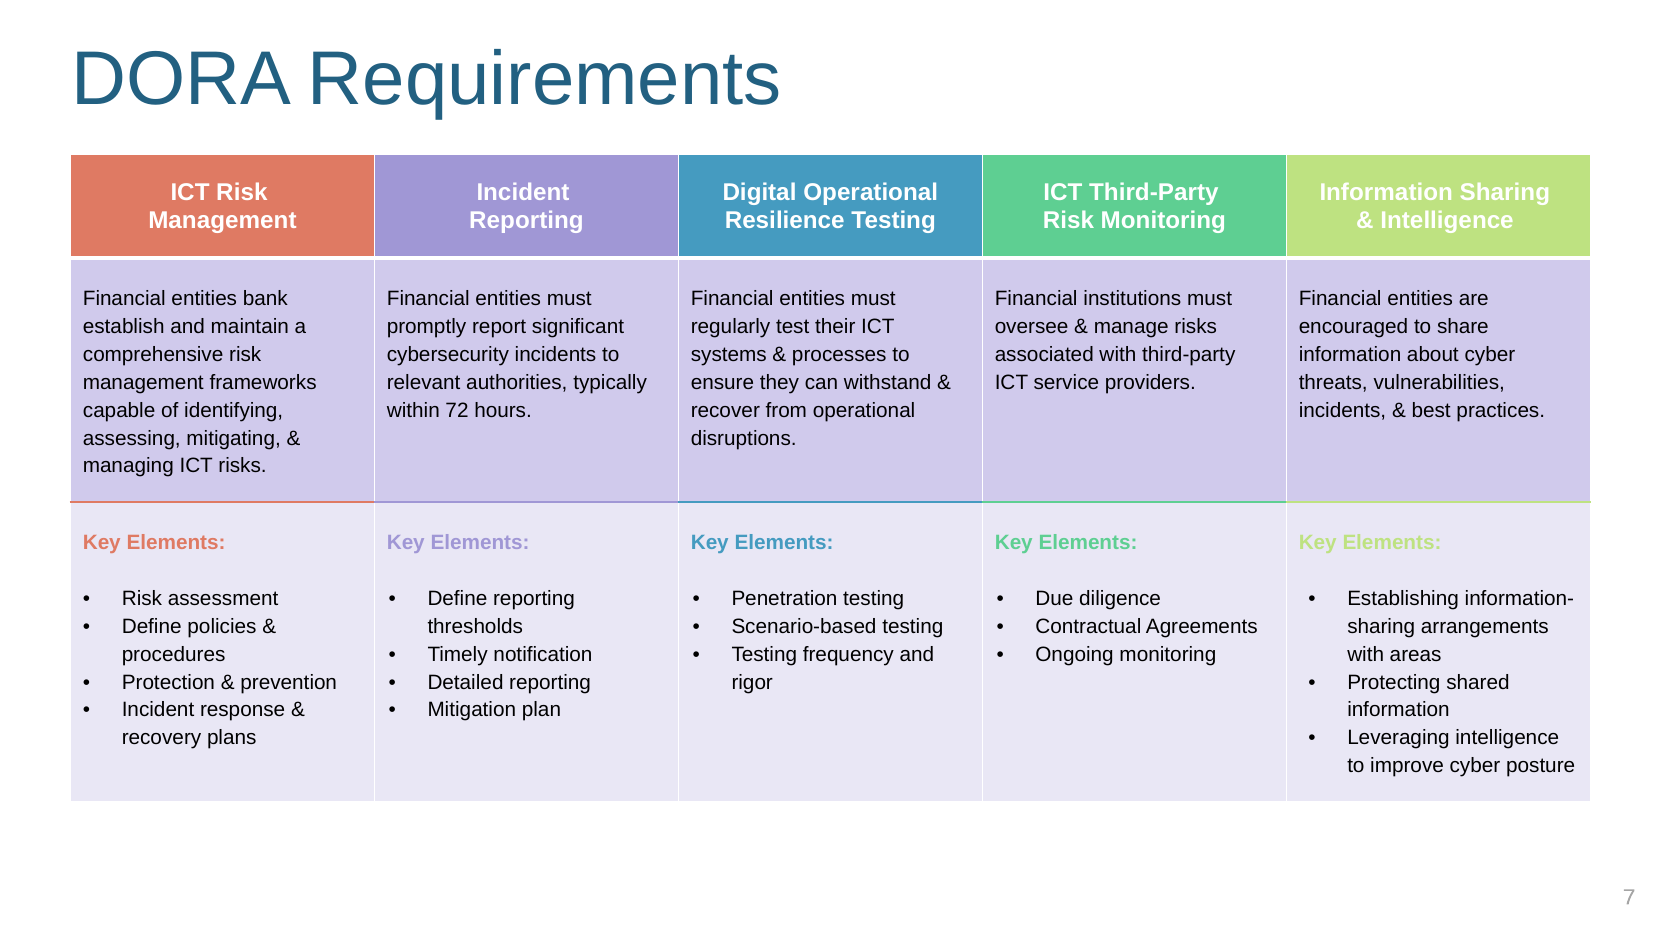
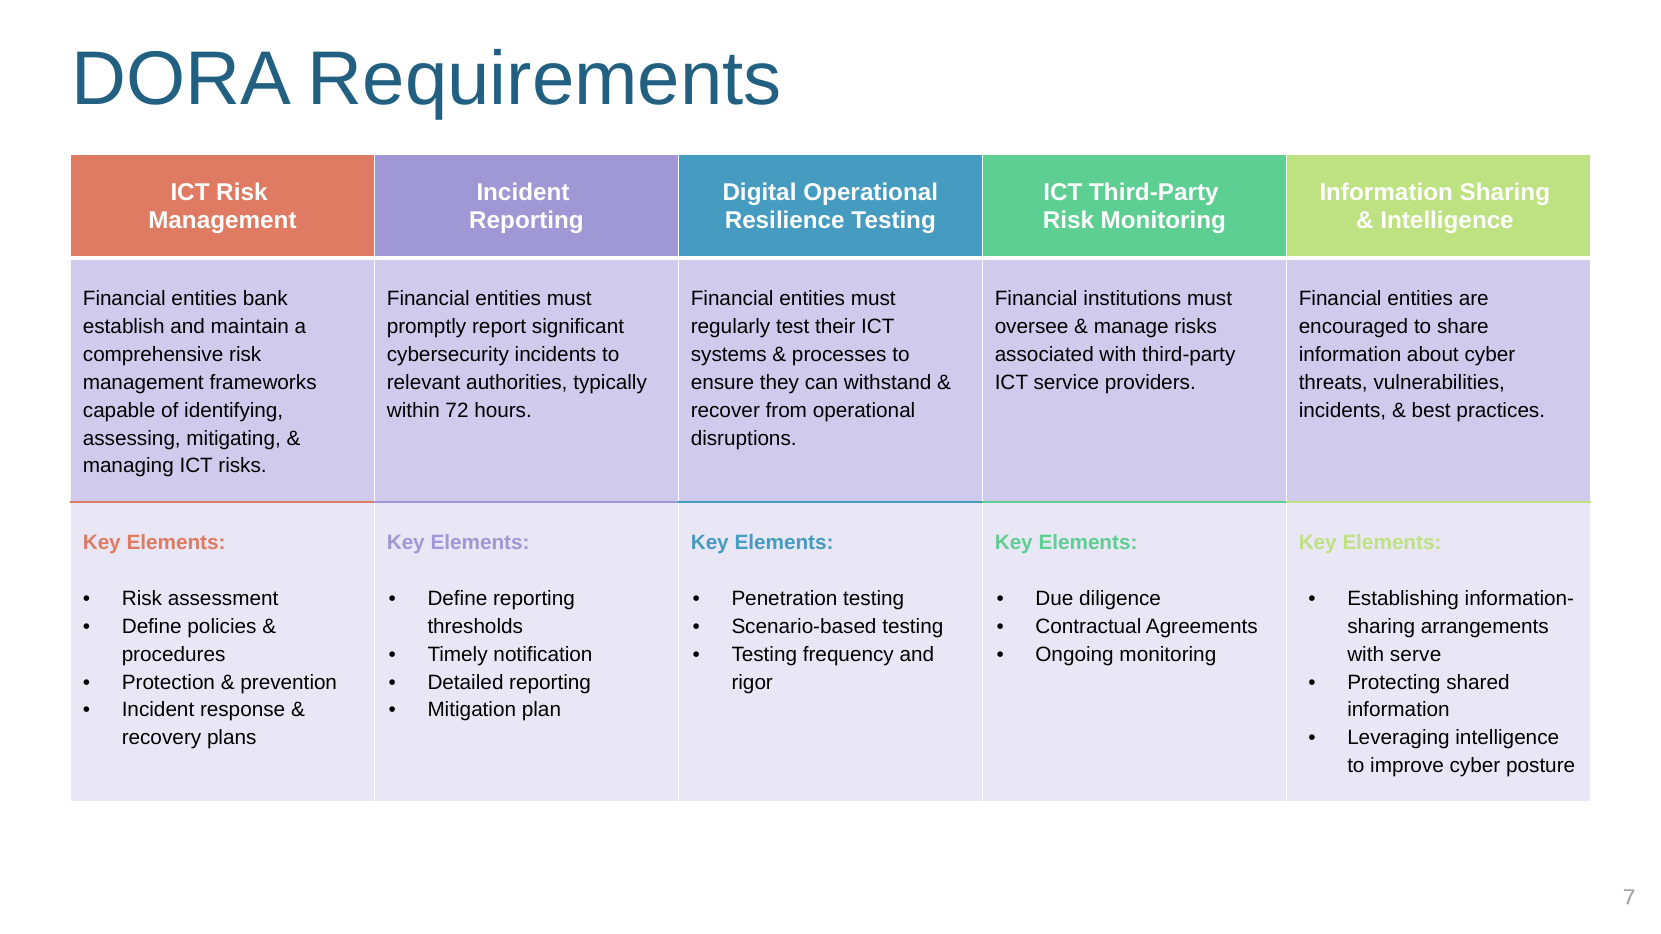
areas: areas -> serve
